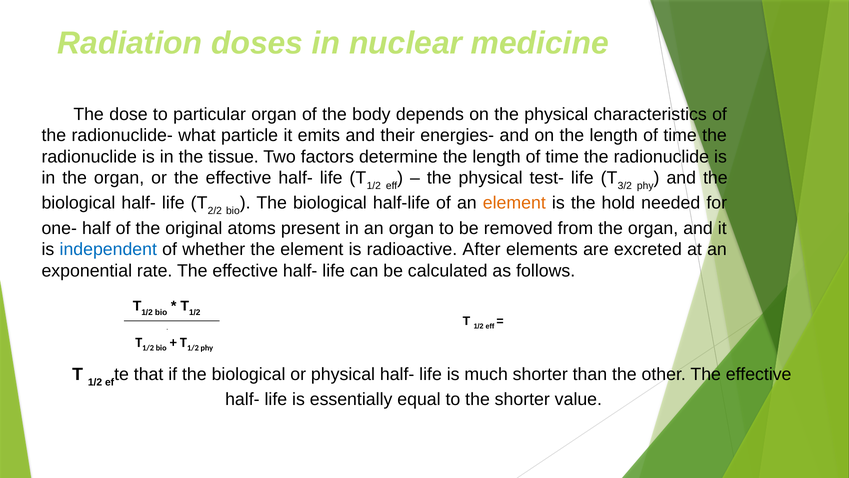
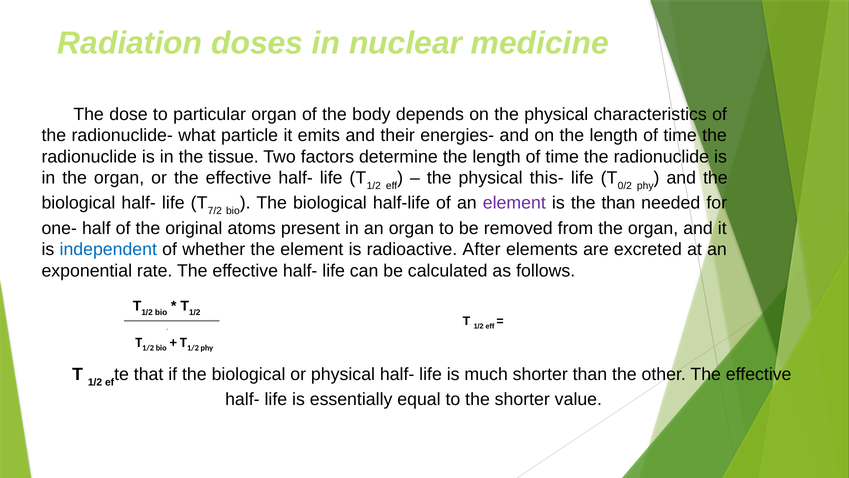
test-: test- -> this-
3/2: 3/2 -> 0/2
2/2: 2/2 -> 7/2
element at (514, 203) colour: orange -> purple
the hold: hold -> than
